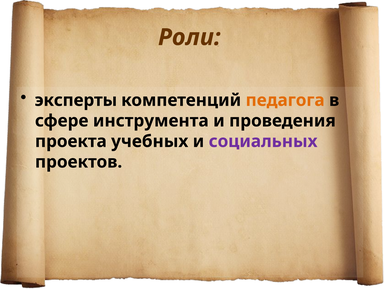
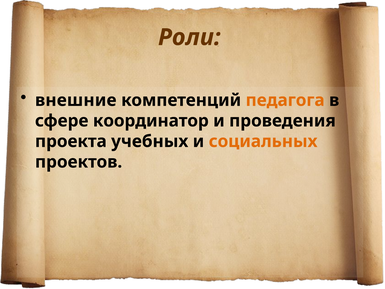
эксперты: эксперты -> внешние
инструмента: инструмента -> координатор
социальных colour: purple -> orange
